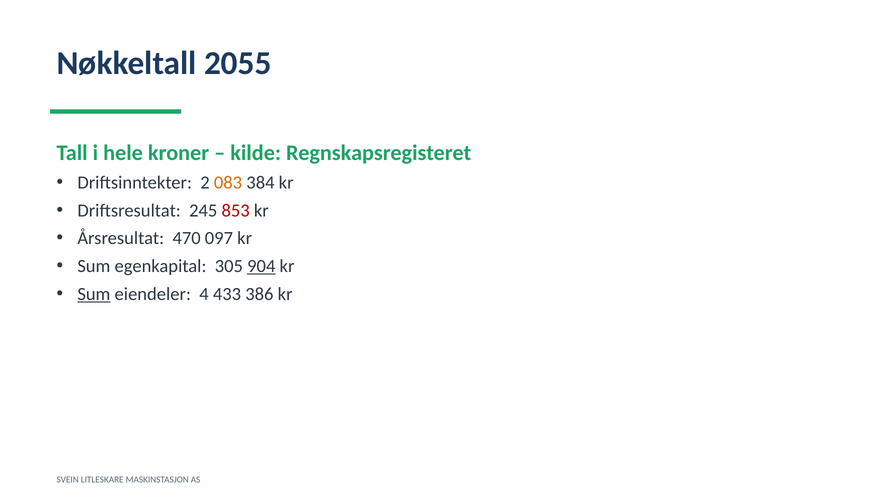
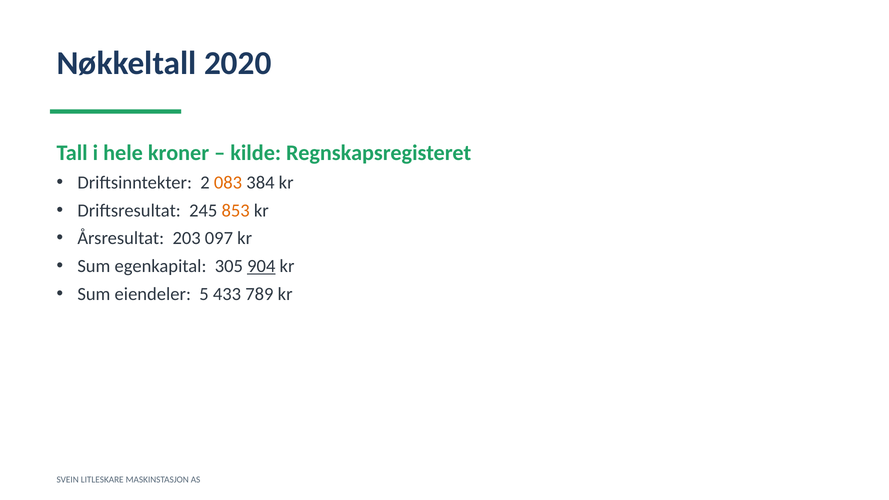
2055: 2055 -> 2020
853 colour: red -> orange
470: 470 -> 203
Sum at (94, 294) underline: present -> none
4: 4 -> 5
386: 386 -> 789
